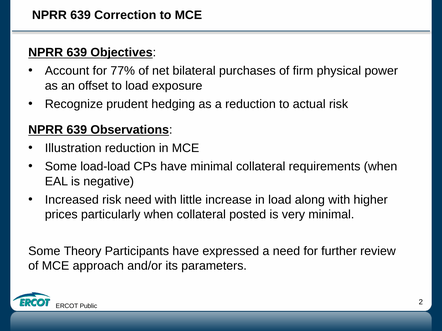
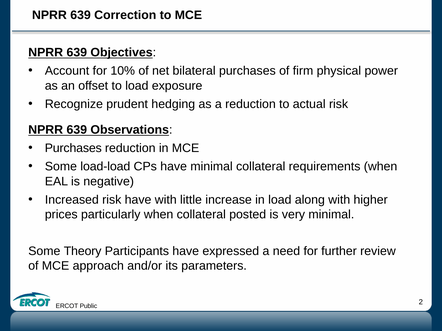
77%: 77% -> 10%
Illustration at (73, 148): Illustration -> Purchases
risk need: need -> have
